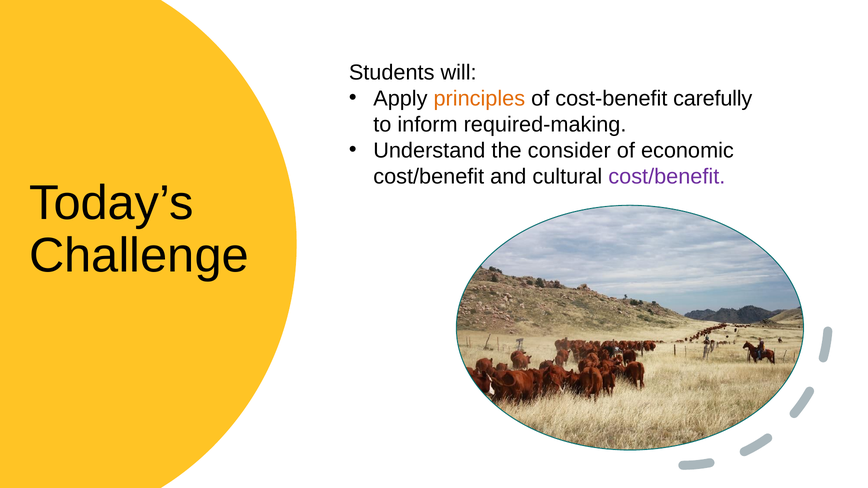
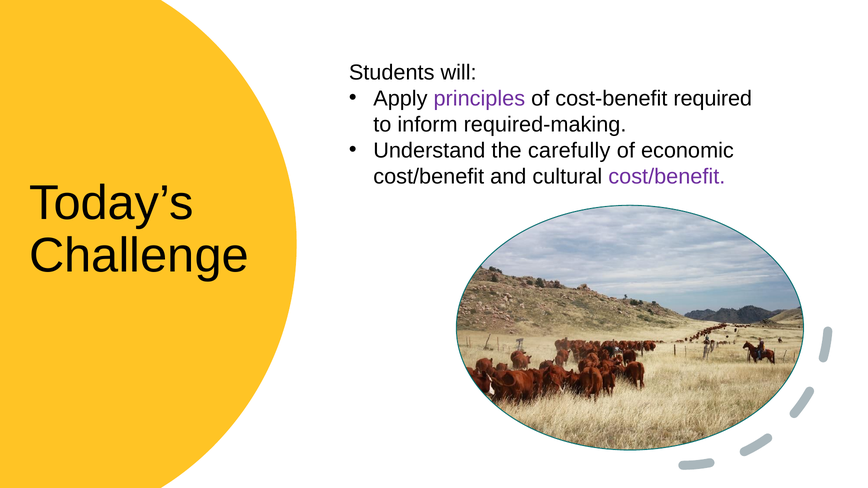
principles colour: orange -> purple
carefully: carefully -> required
consider: consider -> carefully
